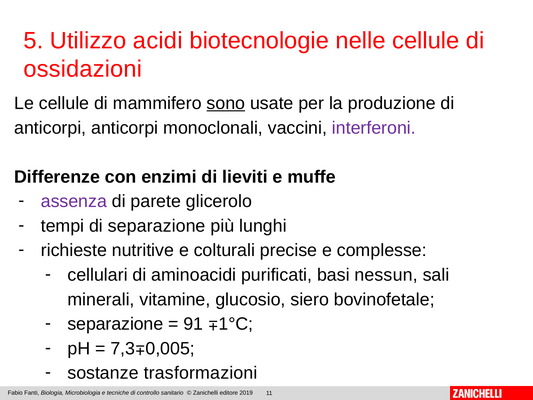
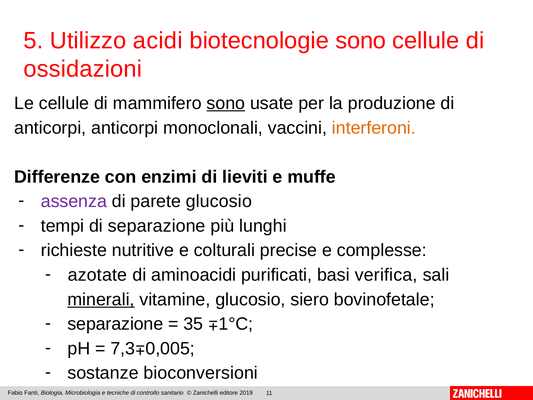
biotecnologie nelle: nelle -> sono
interferoni colour: purple -> orange
parete glicerolo: glicerolo -> glucosio
cellulari: cellulari -> azotate
nessun: nessun -> verifica
minerali underline: none -> present
91: 91 -> 35
trasformazioni: trasformazioni -> bioconversioni
